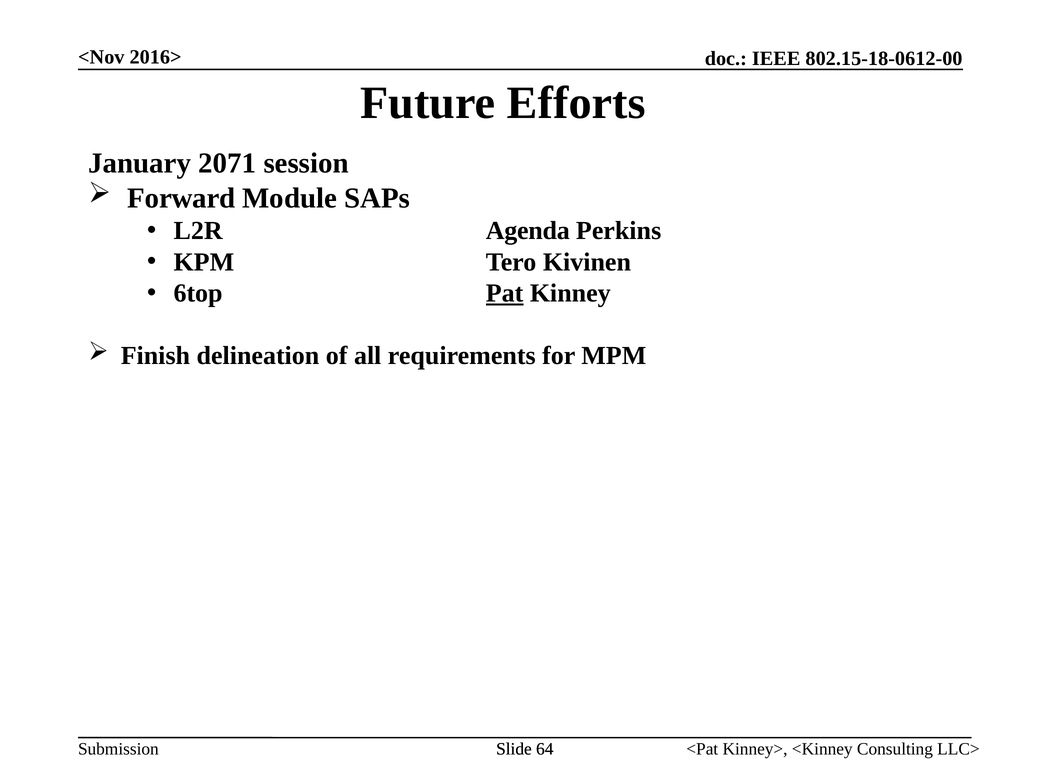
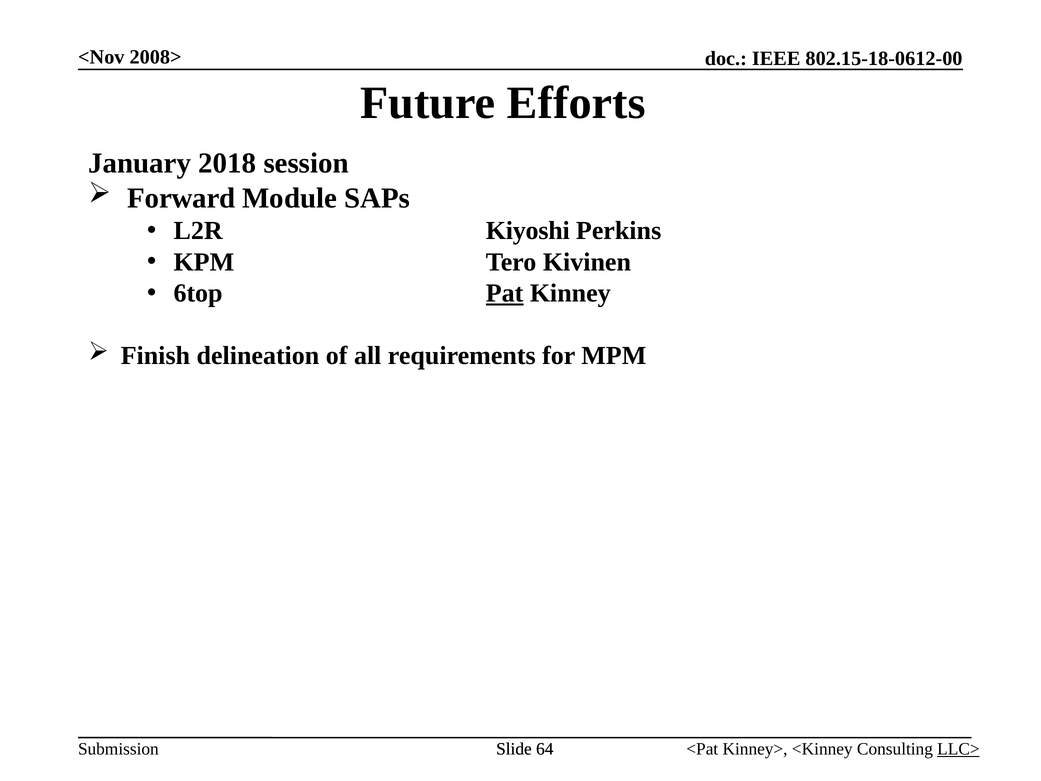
2016>: 2016> -> 2008>
2071: 2071 -> 2018
Agenda: Agenda -> Kiyoshi
LLC> underline: none -> present
